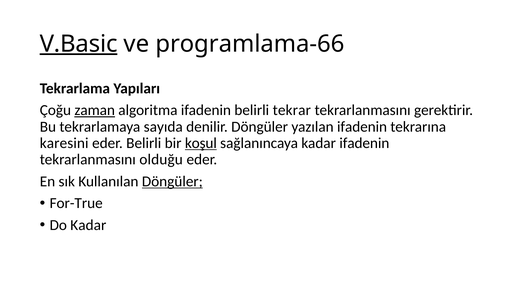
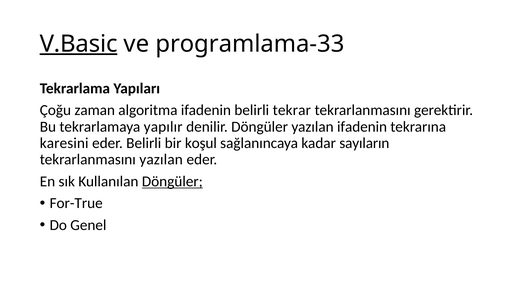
programlama-66: programlama-66 -> programlama-33
zaman underline: present -> none
sayıda: sayıda -> yapılır
koşul underline: present -> none
kadar ifadenin: ifadenin -> sayıların
tekrarlanmasını olduğu: olduğu -> yazılan
Do Kadar: Kadar -> Genel
